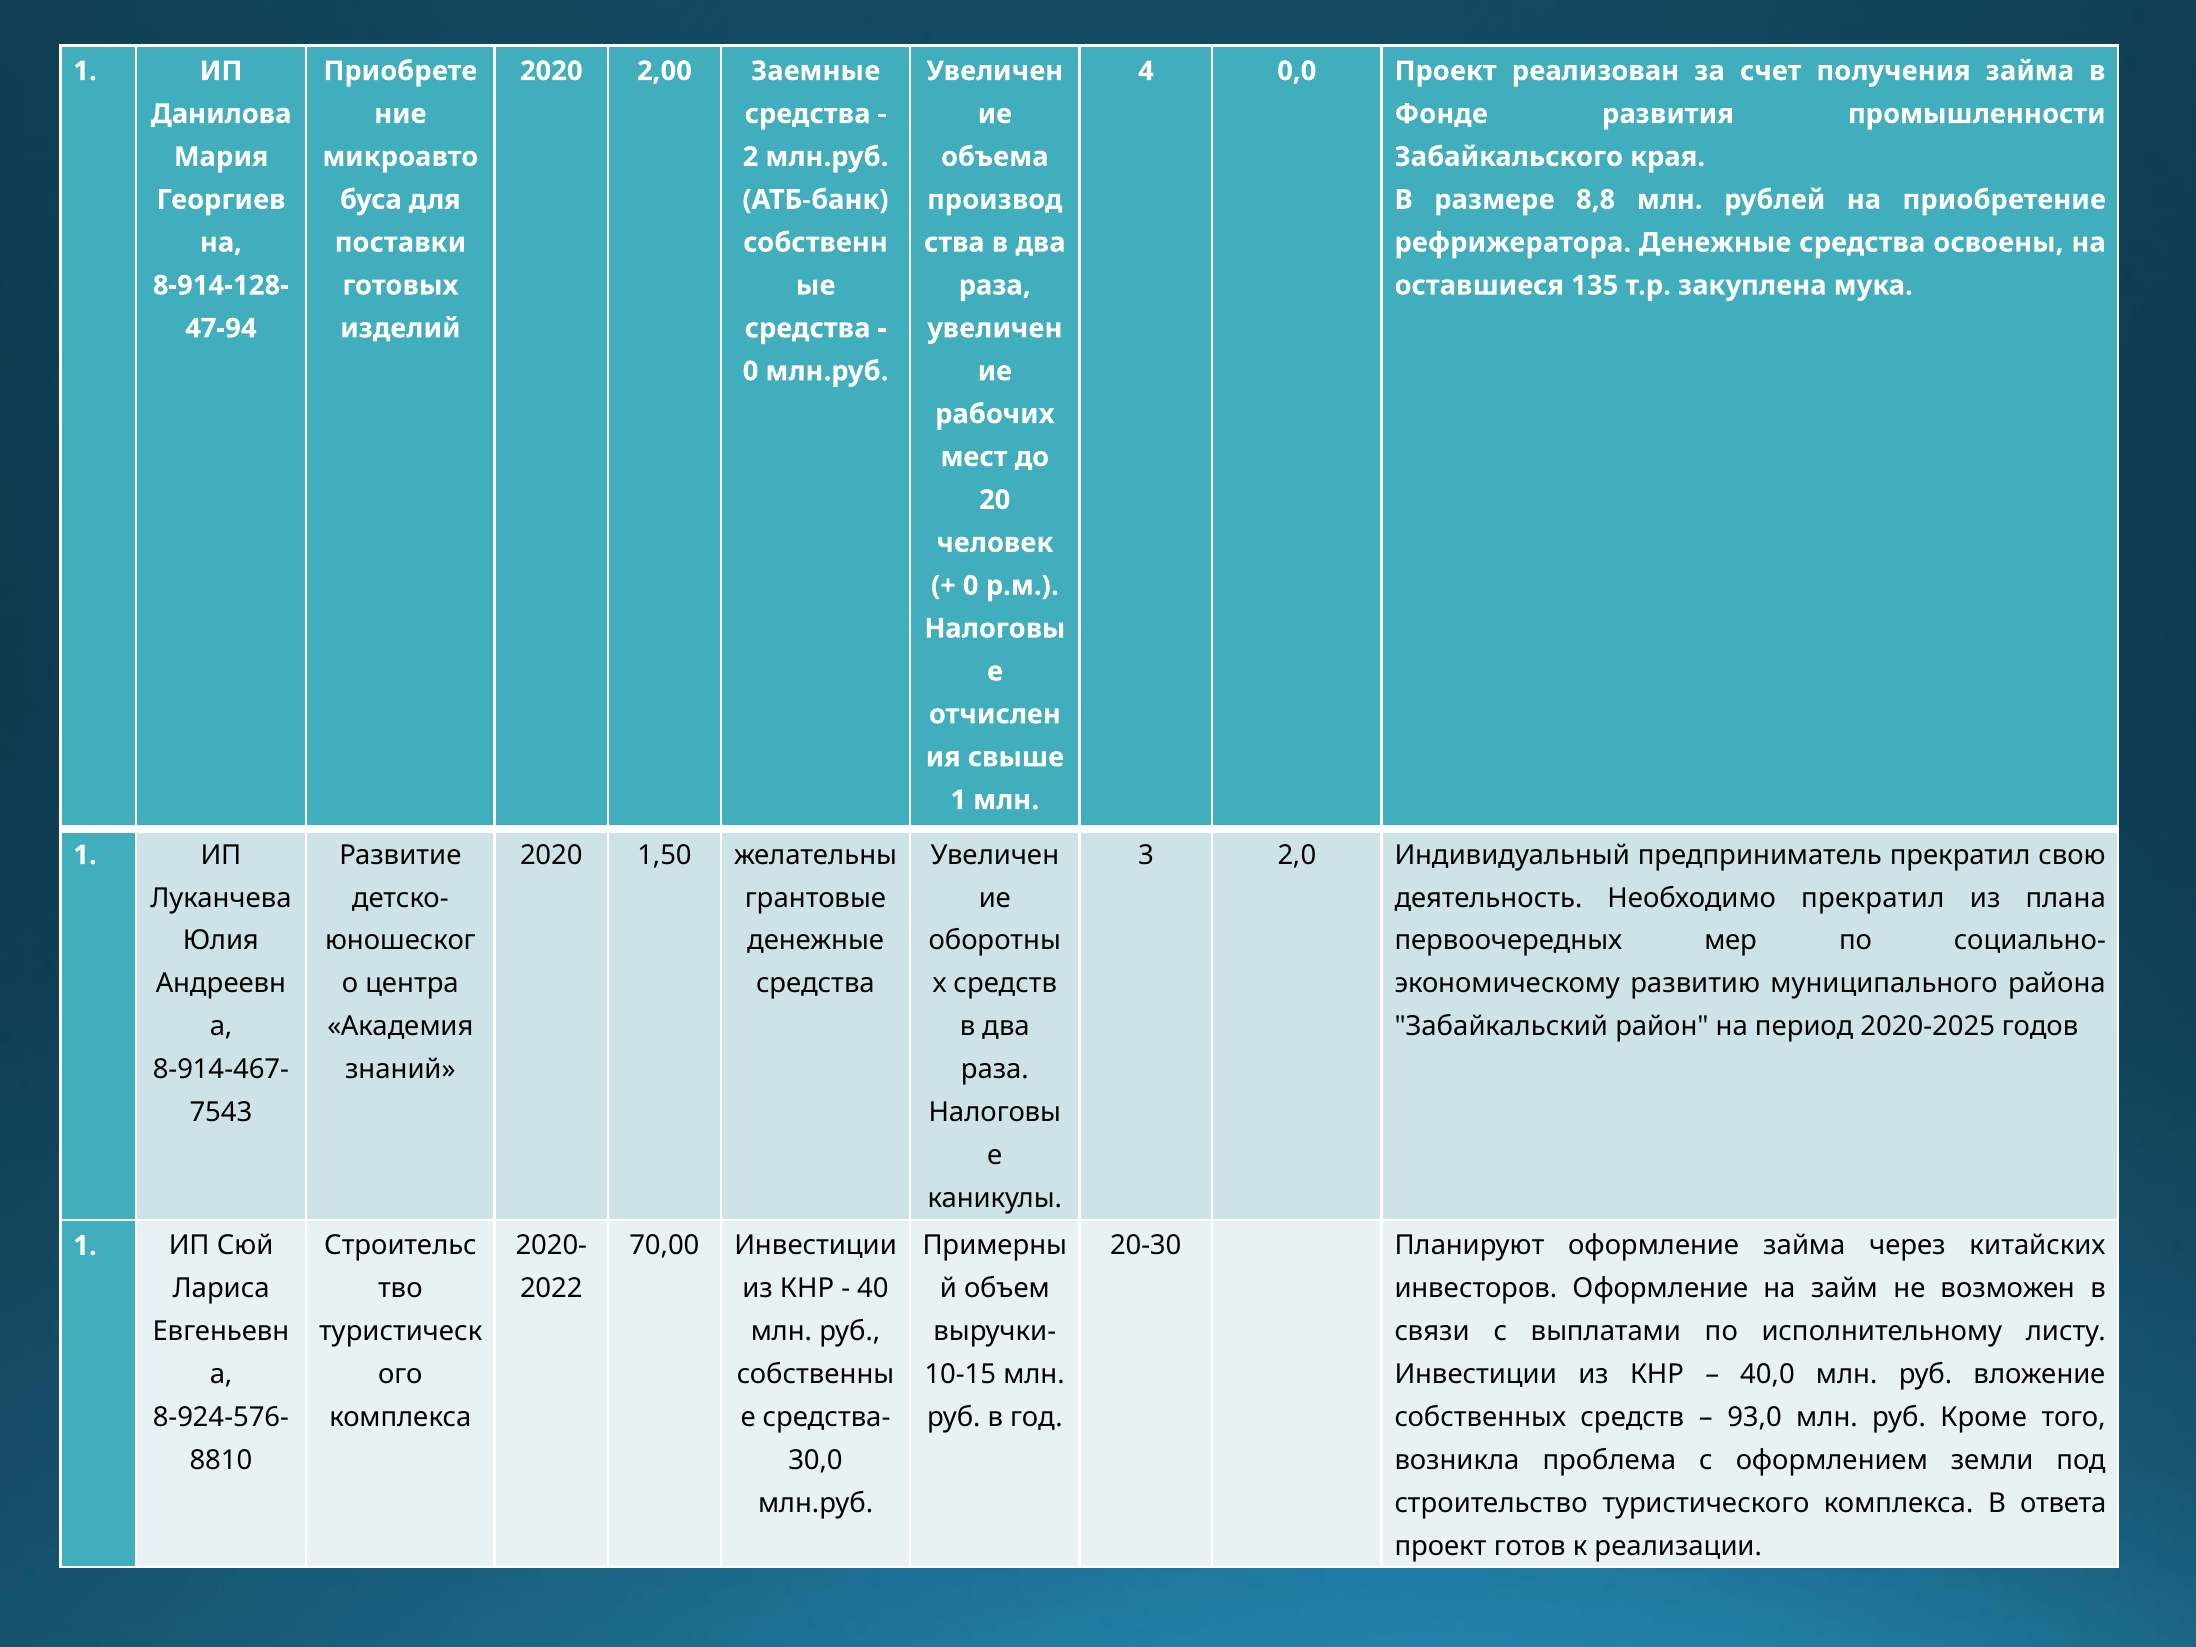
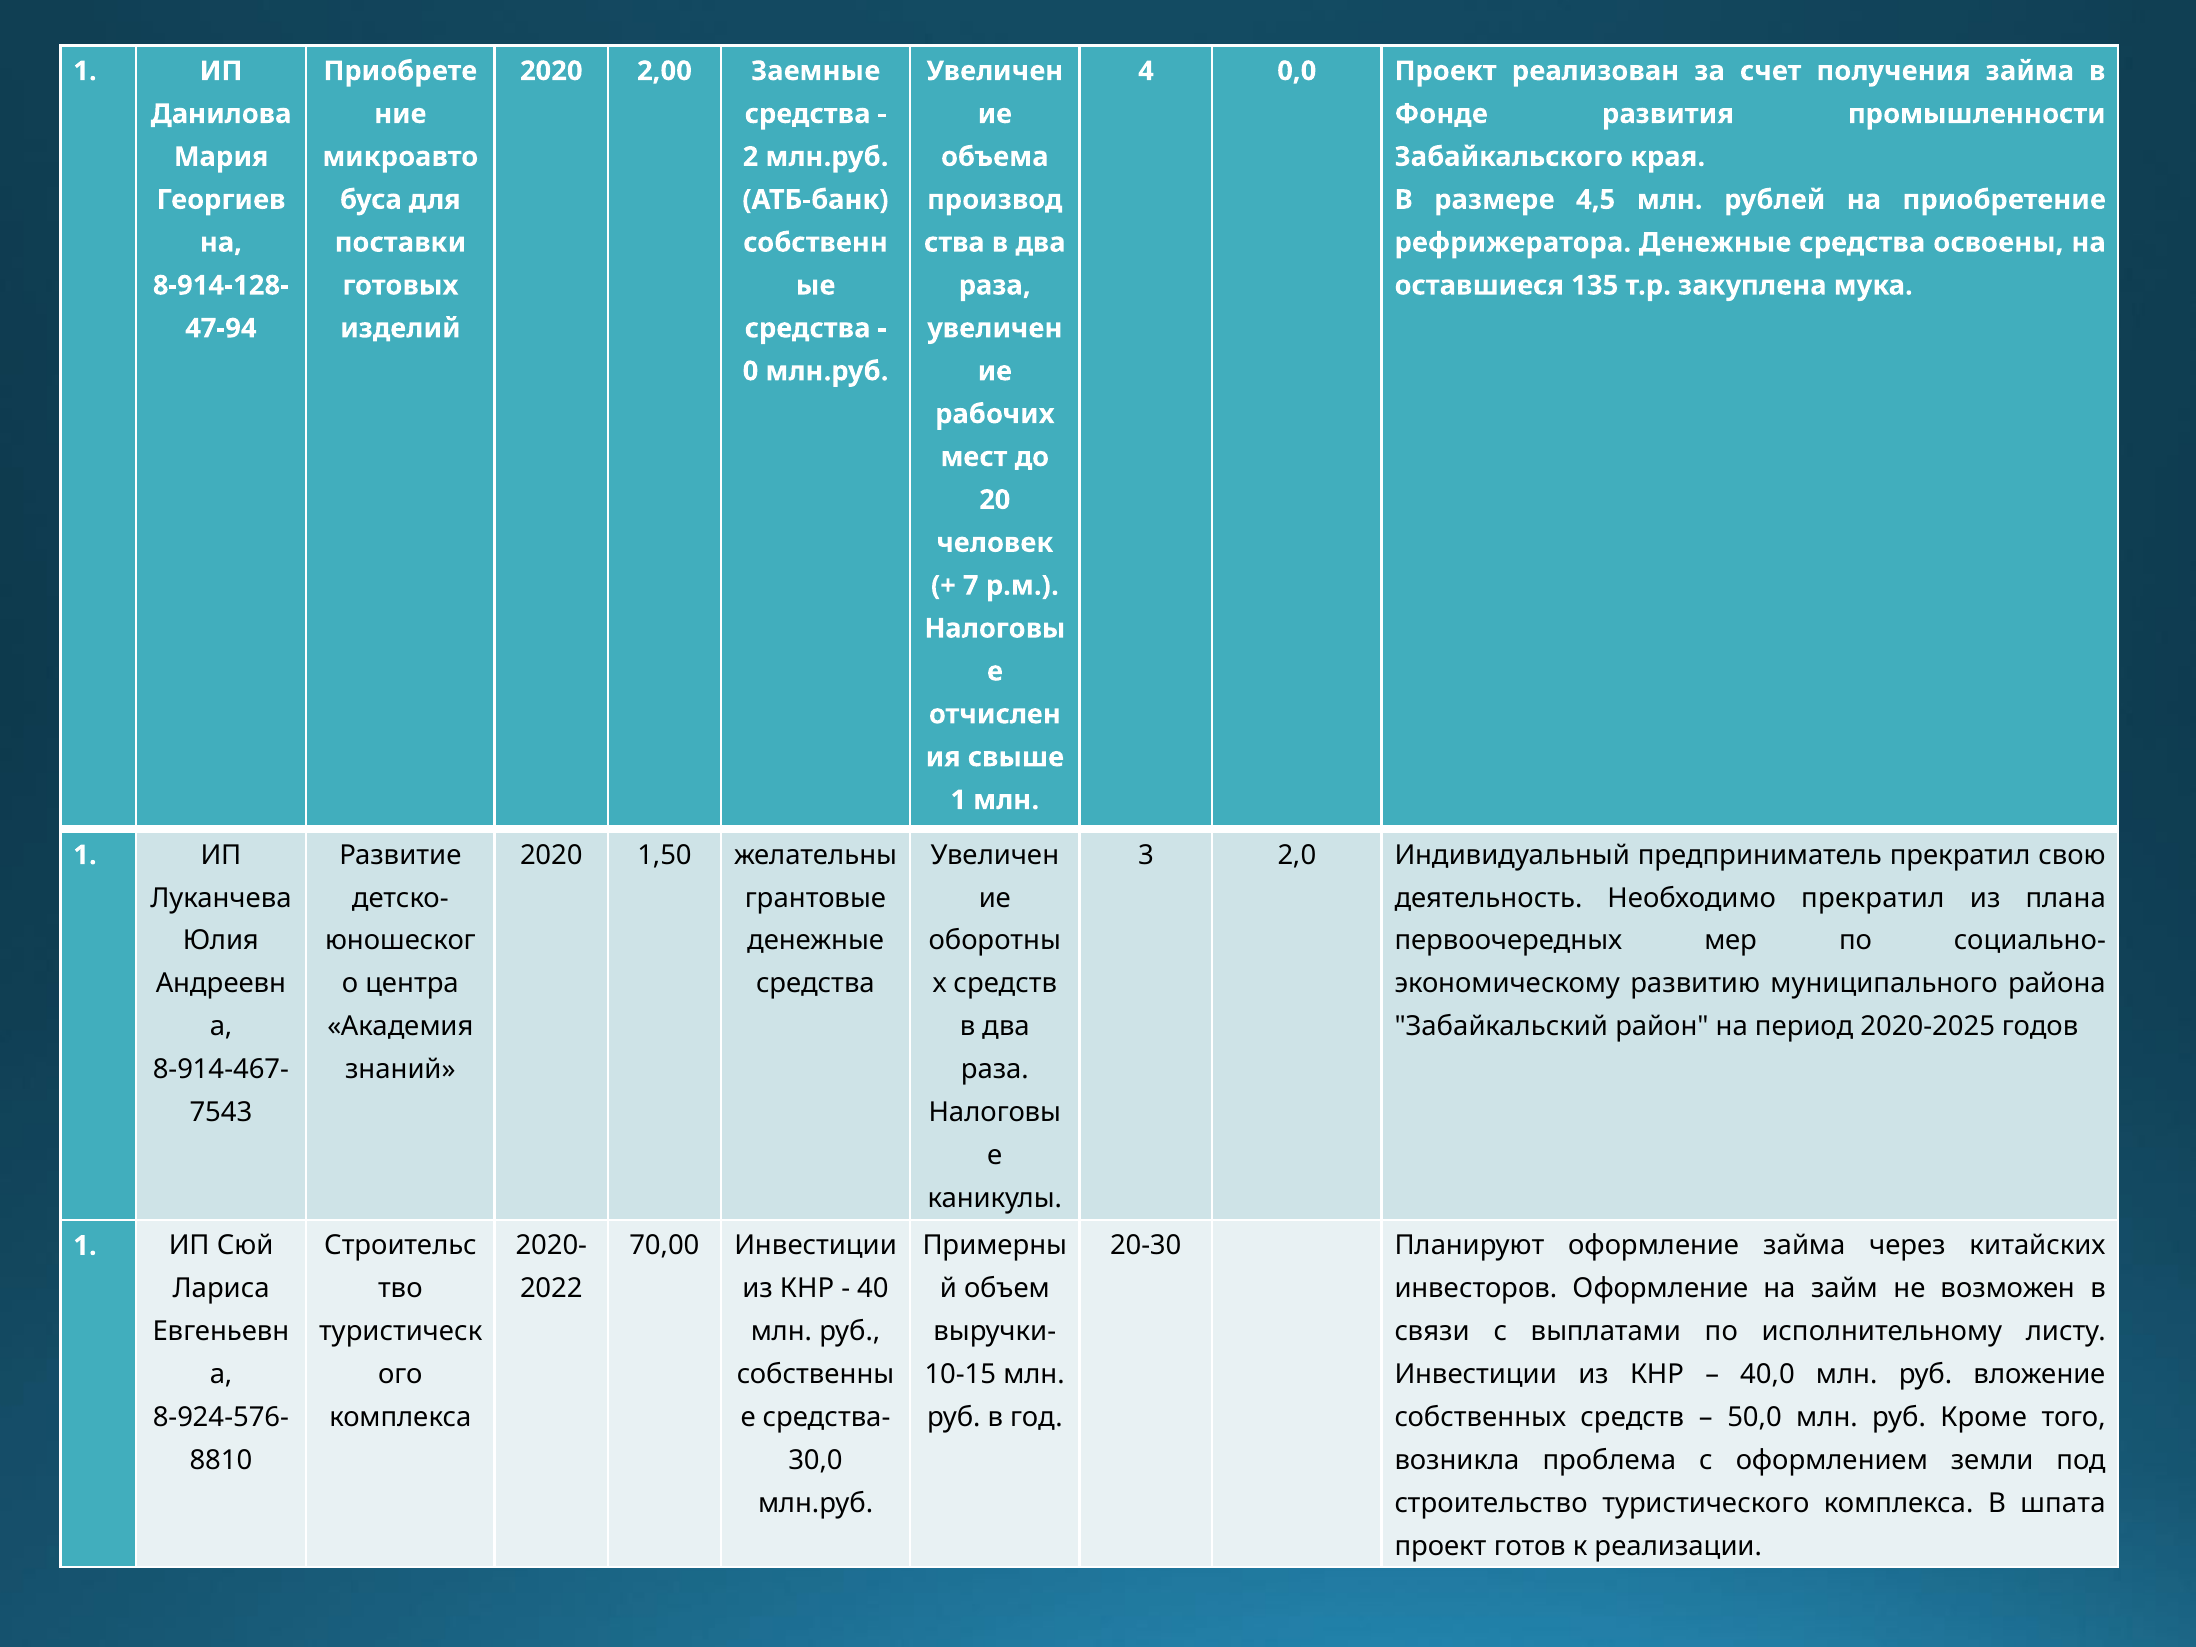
8,8: 8,8 -> 4,5
0 at (971, 586): 0 -> 7
93,0: 93,0 -> 50,0
ответа: ответа -> шпата
